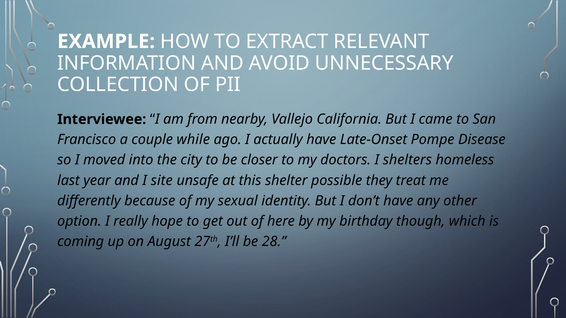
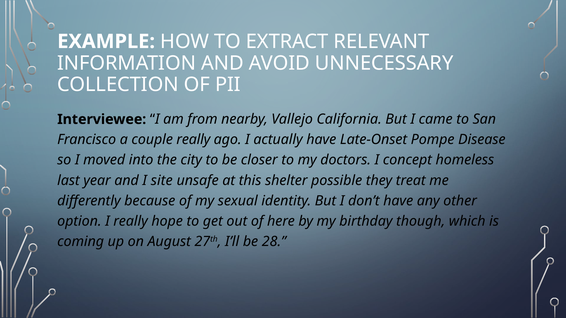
couple while: while -> really
shelters: shelters -> concept
